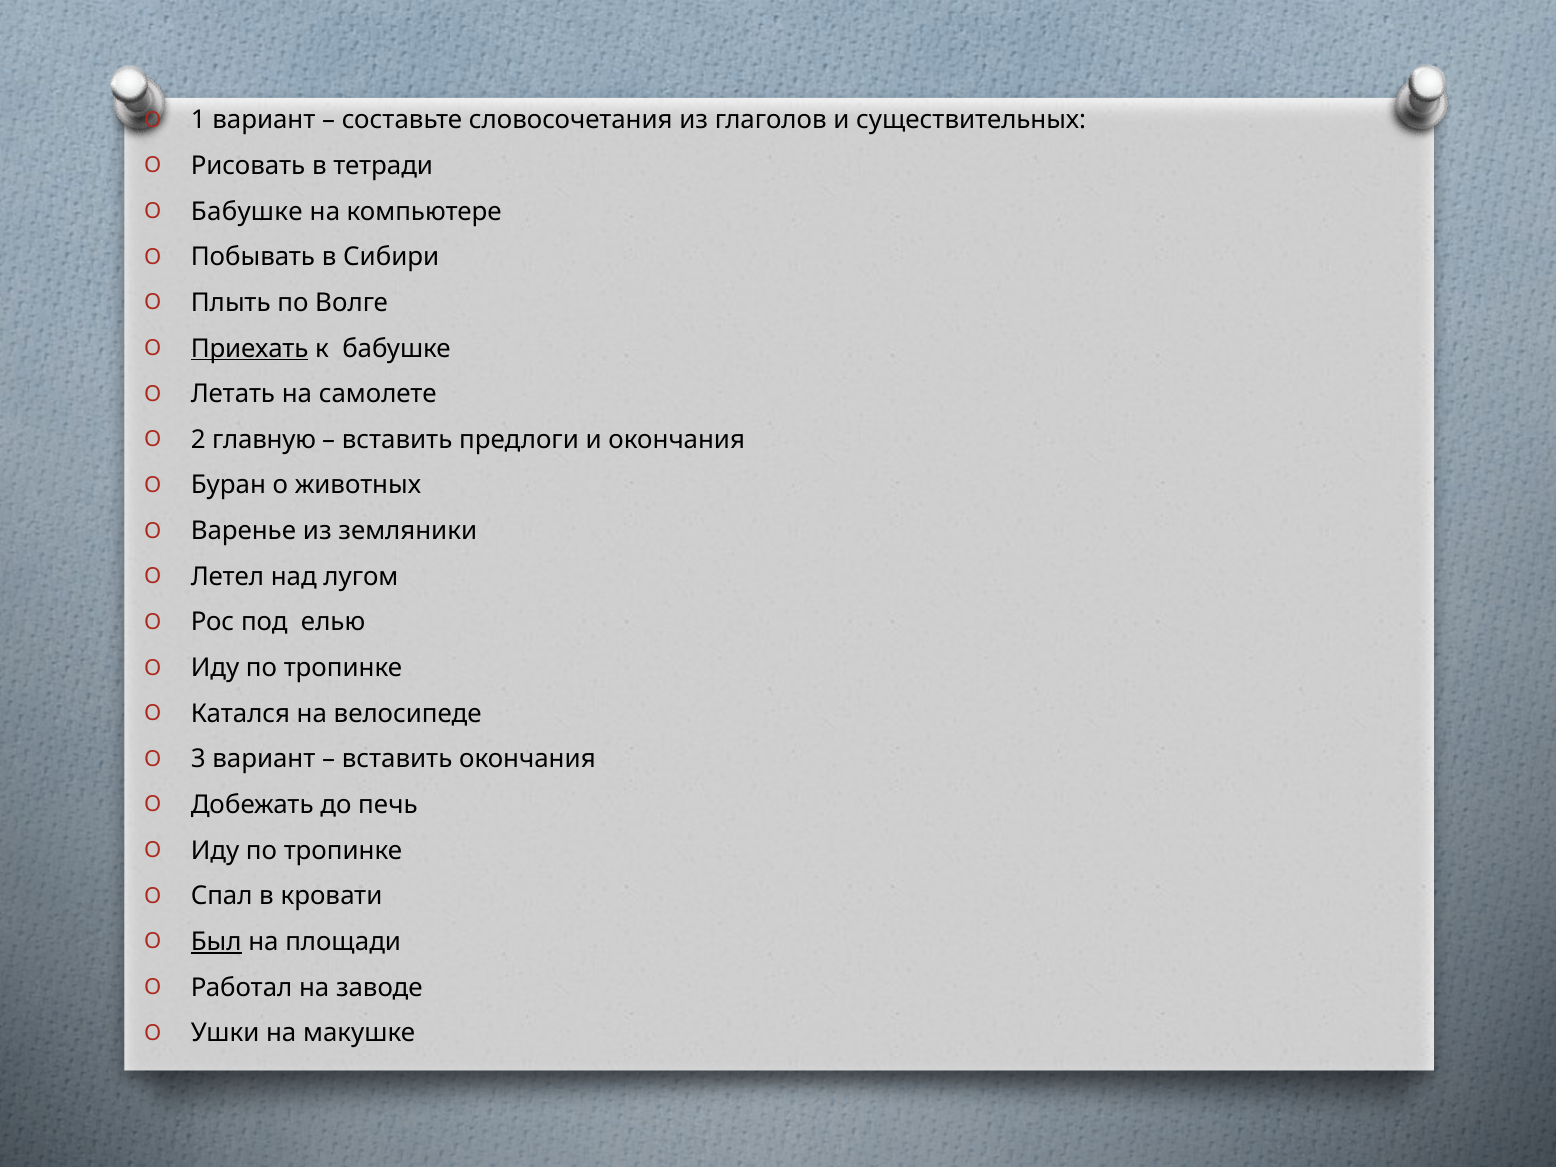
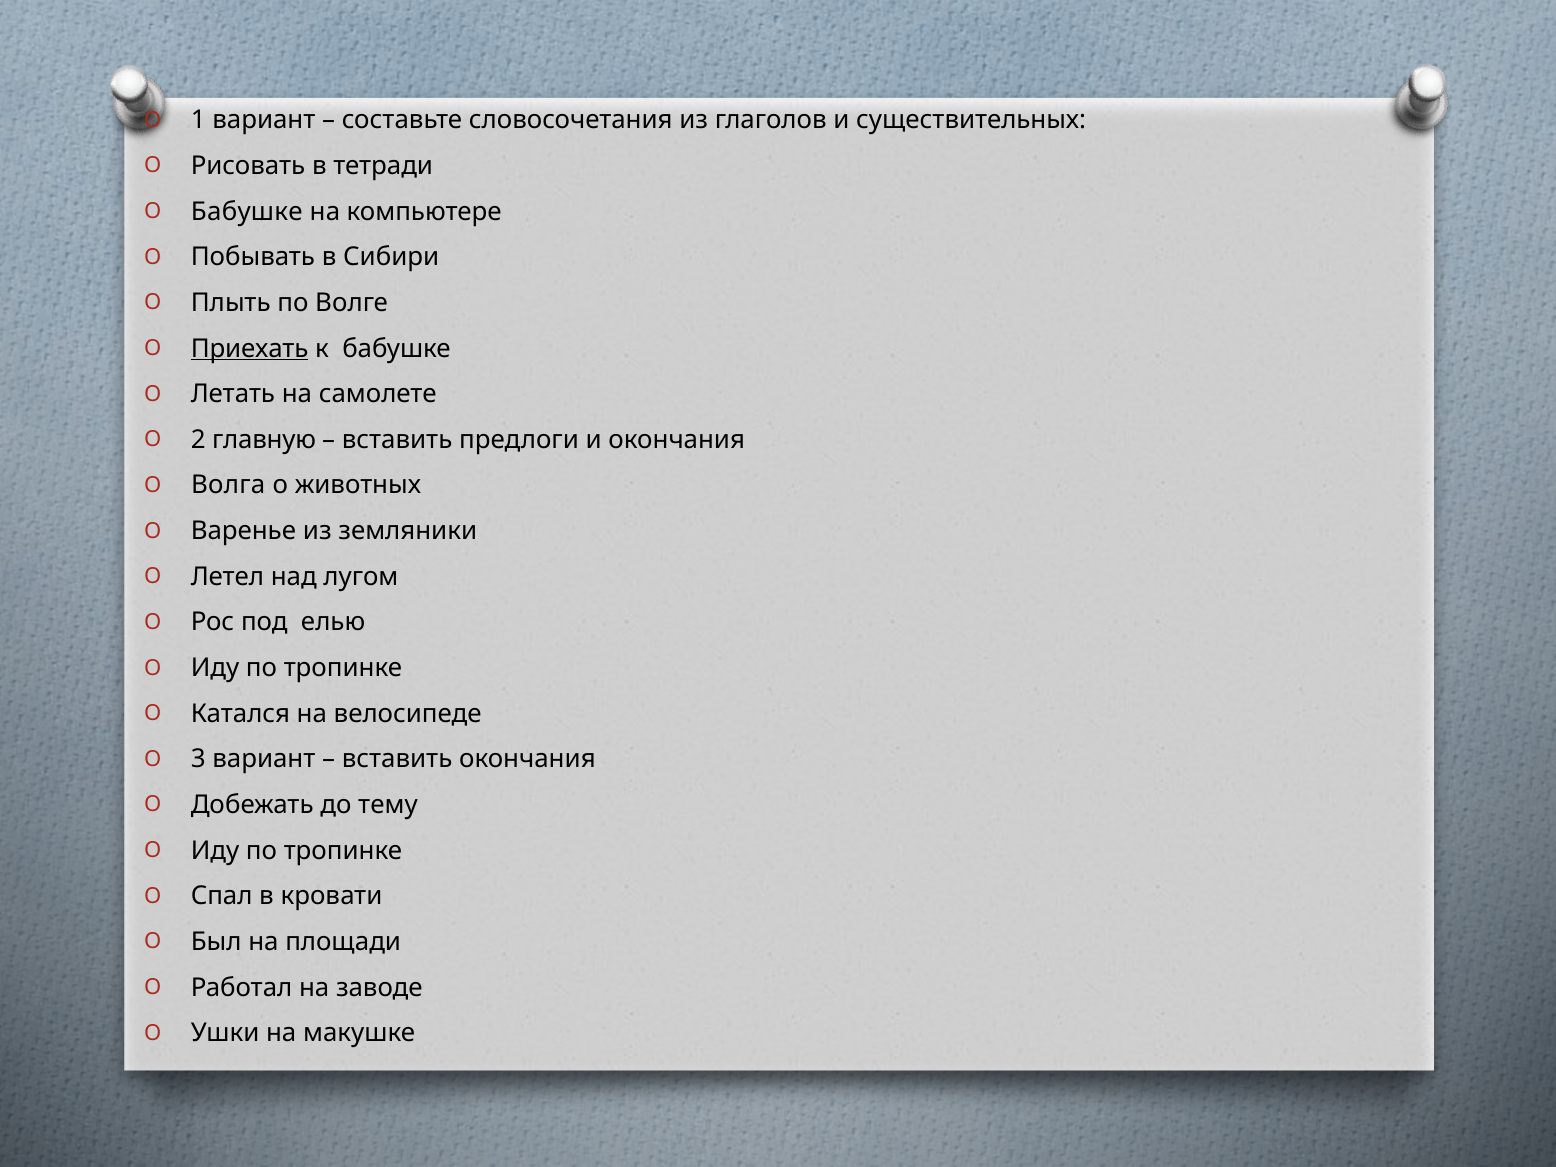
Буран: Буран -> Волга
печь: печь -> тему
Был underline: present -> none
